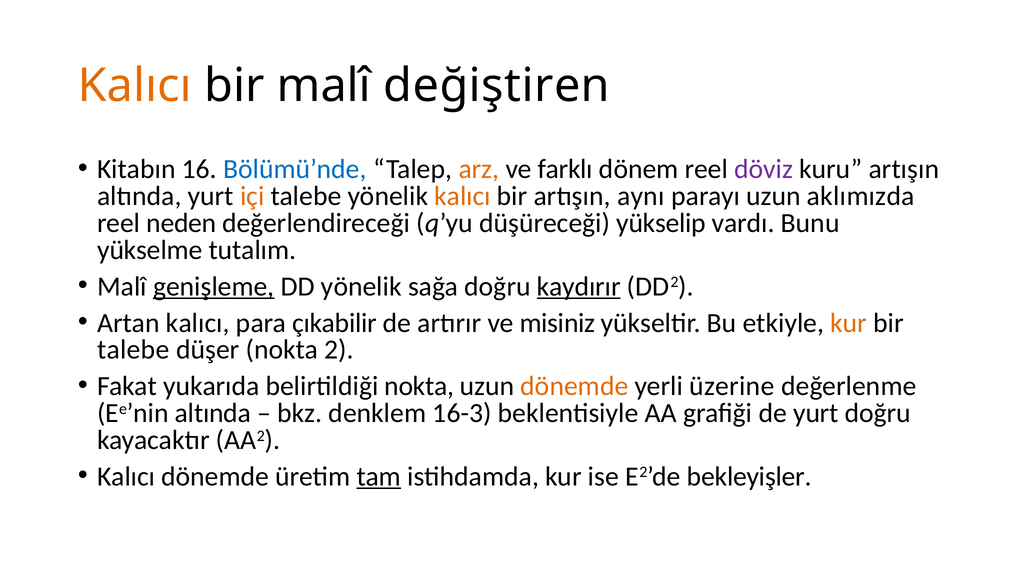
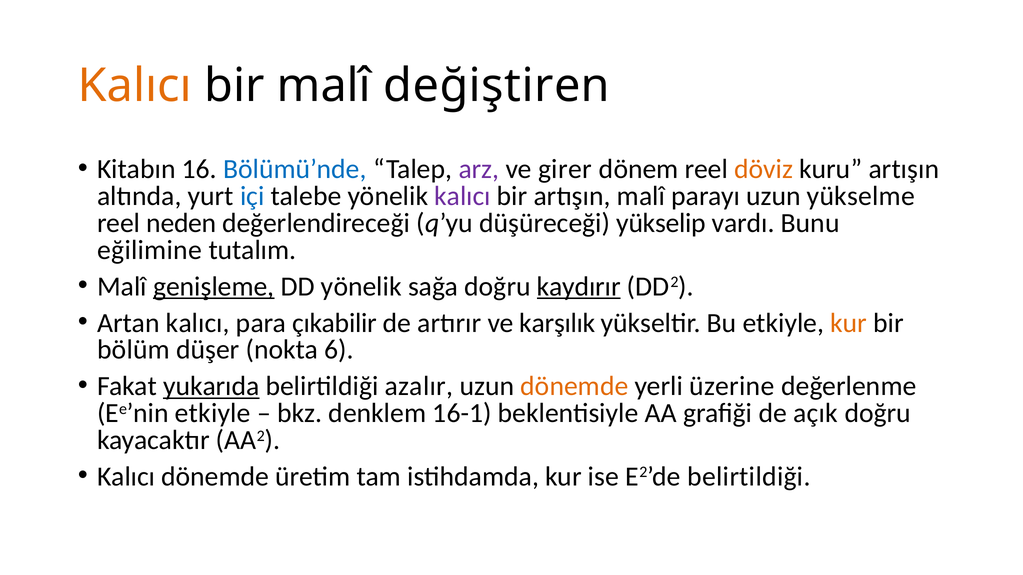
arz colour: orange -> purple
farklı: farklı -> girer
döviz colour: purple -> orange
içi colour: orange -> blue
kalıcı at (463, 196) colour: orange -> purple
artışın aynı: aynı -> malî
aklımızda: aklımızda -> yükselme
yükselme: yükselme -> eğilimine
misiniz: misiniz -> karşılık
talebe at (133, 350): talebe -> bölüm
2: 2 -> 6
yukarıda underline: none -> present
belirtildiği nokta: nokta -> azalır
Ee’nin altında: altında -> etkiyle
16-3: 16-3 -> 16-1
de yurt: yurt -> açık
tam underline: present -> none
E2’de bekleyişler: bekleyişler -> belirtildiği
